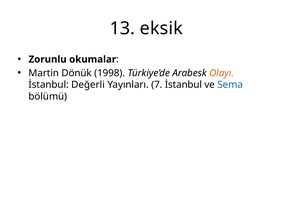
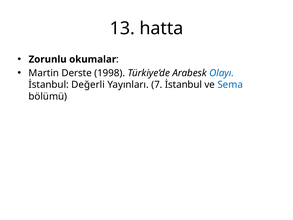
eksik: eksik -> hatta
Dönük: Dönük -> Derste
Olayı colour: orange -> blue
